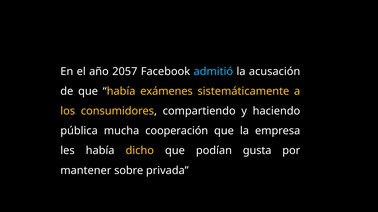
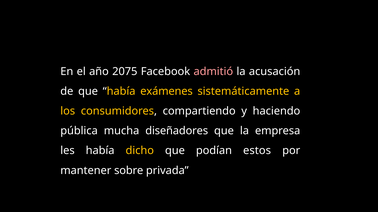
2057: 2057 -> 2075
admitió colour: light blue -> pink
cooperación: cooperación -> diseñadores
gusta: gusta -> estos
